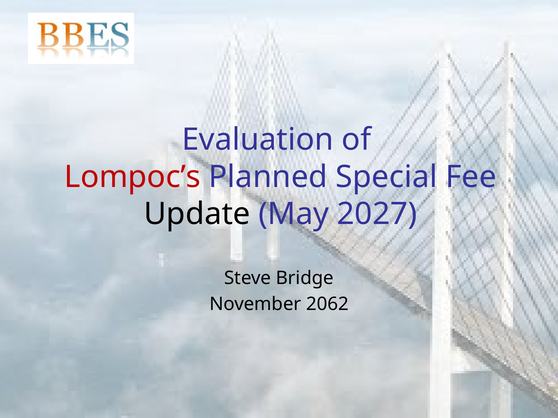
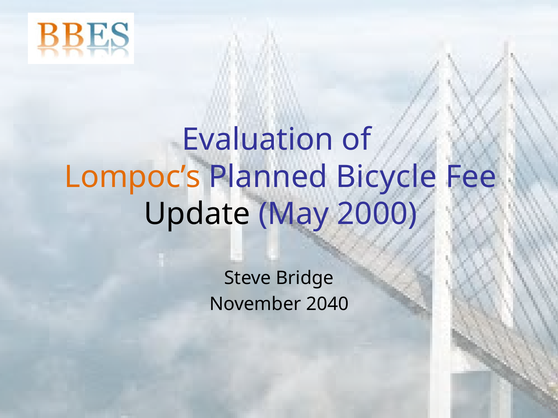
Lompoc’s colour: red -> orange
Special: Special -> Bicycle
2027: 2027 -> 2000
2062: 2062 -> 2040
